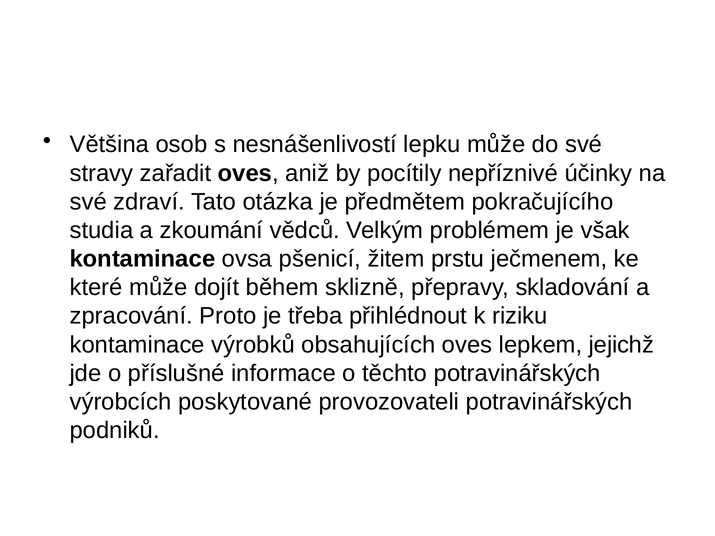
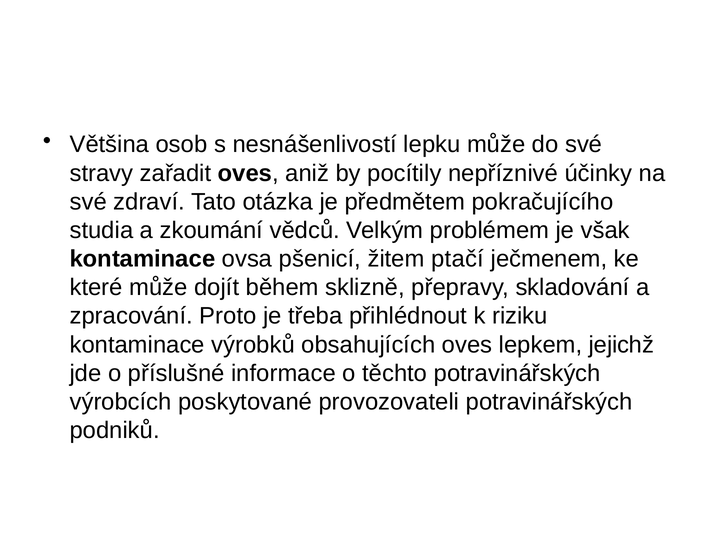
prstu: prstu -> ptačí
